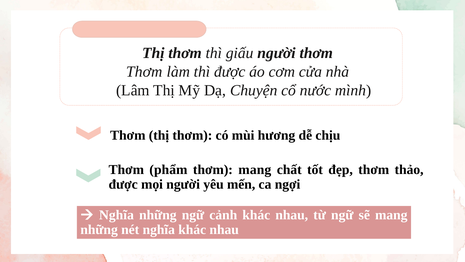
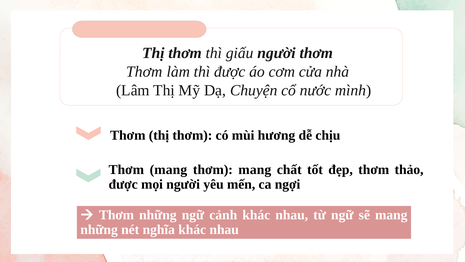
phẩm at (168, 169): phẩm -> mang
Nghĩa at (116, 215): Nghĩa -> Thơm
